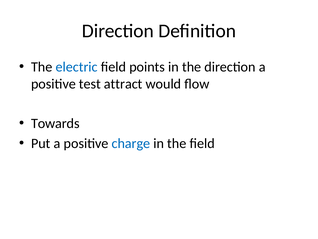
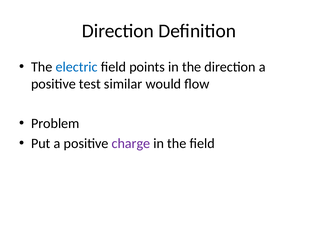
attract: attract -> similar
Towards: Towards -> Problem
charge colour: blue -> purple
